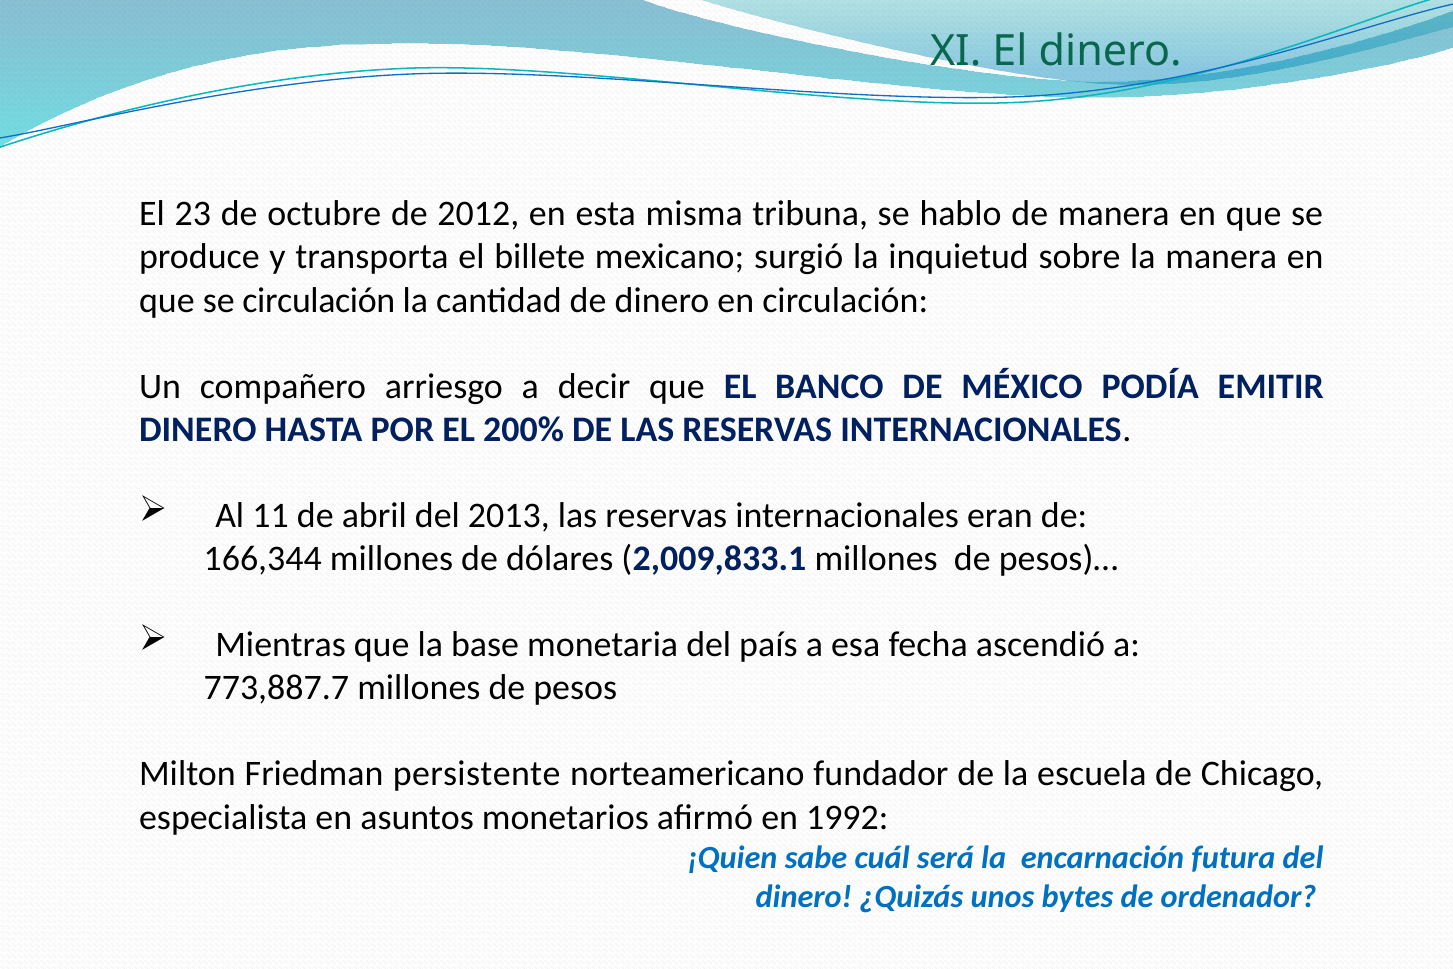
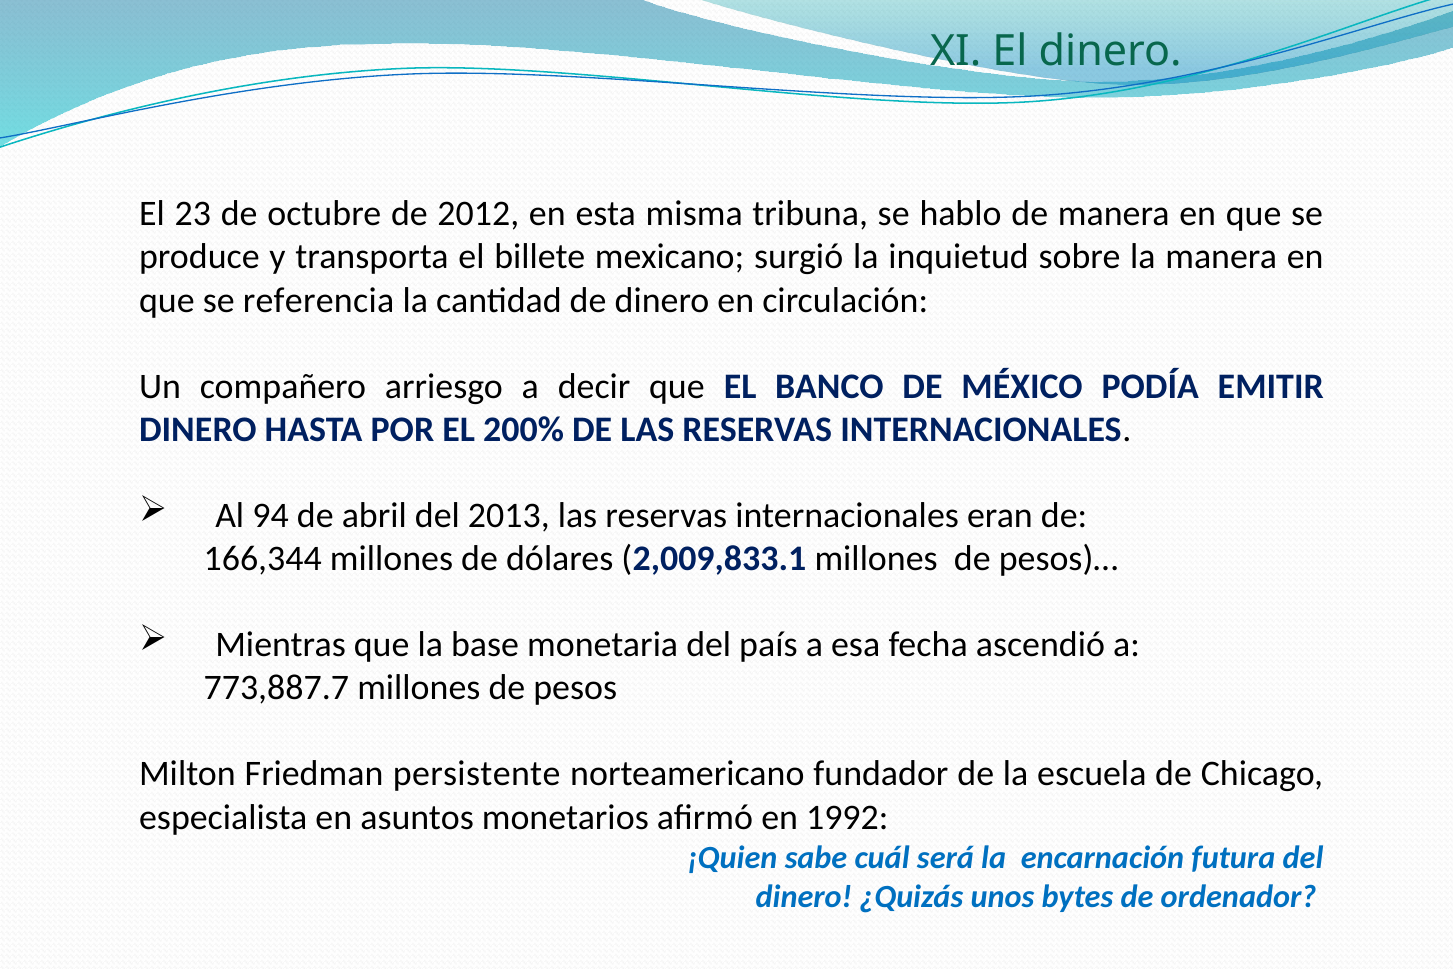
se circulación: circulación -> referencia
11: 11 -> 94
